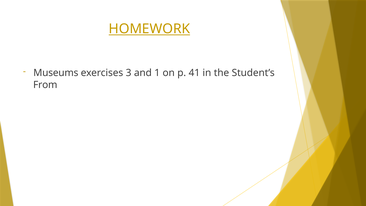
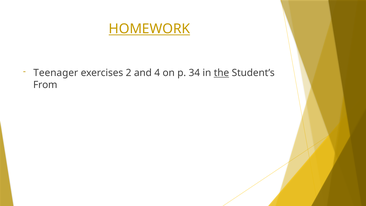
Museums: Museums -> Teenager
3: 3 -> 2
1: 1 -> 4
41: 41 -> 34
the underline: none -> present
